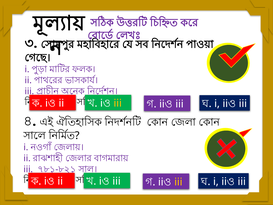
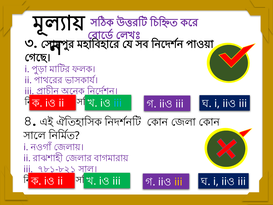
iii at (118, 103) colour: yellow -> light blue
